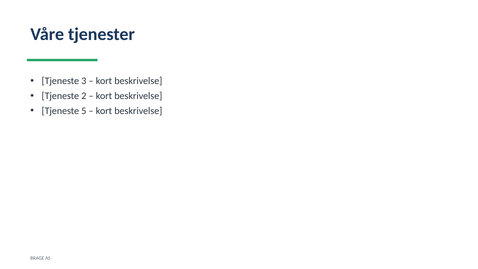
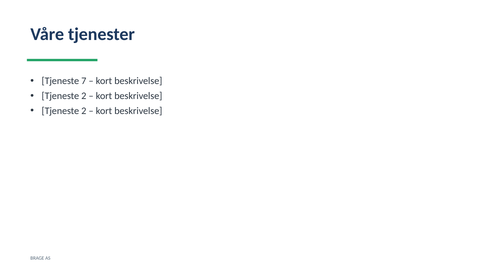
3: 3 -> 7
5 at (84, 111): 5 -> 2
